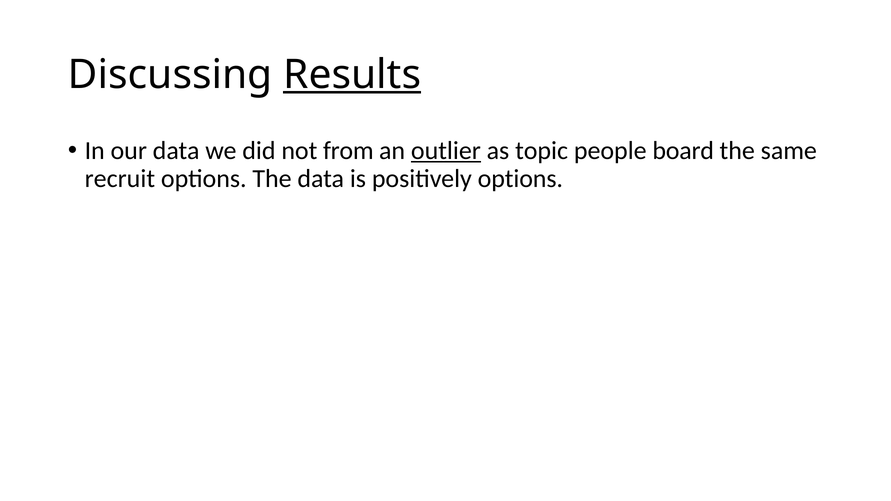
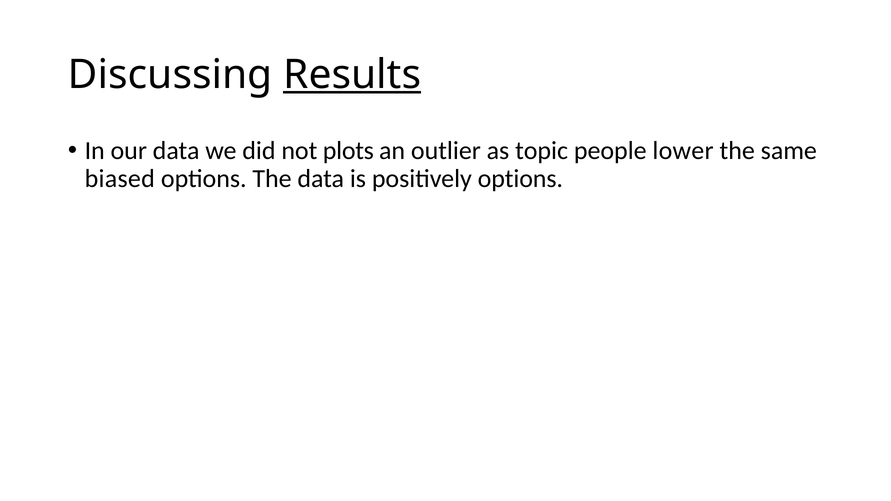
from: from -> plots
outlier underline: present -> none
board: board -> lower
recruit: recruit -> biased
